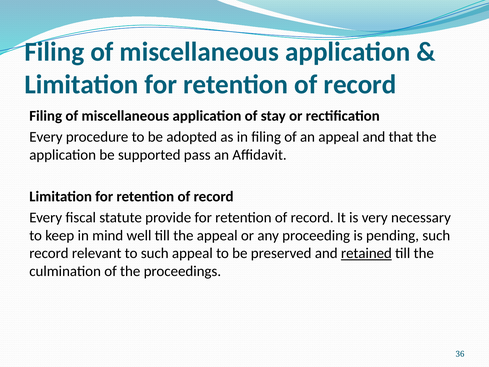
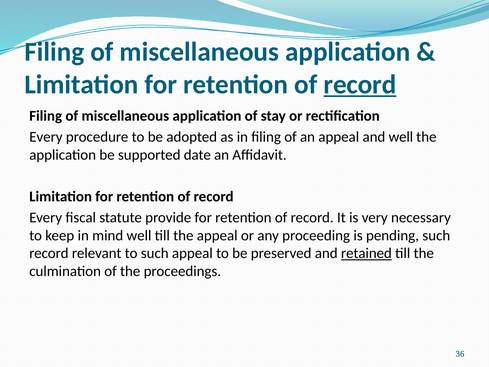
record at (360, 84) underline: none -> present
and that: that -> well
pass: pass -> date
